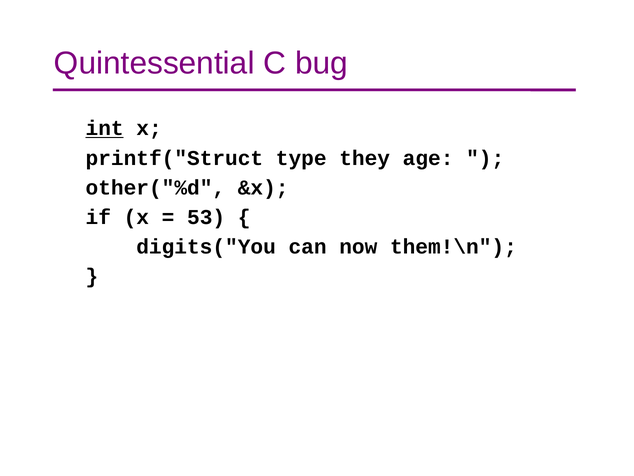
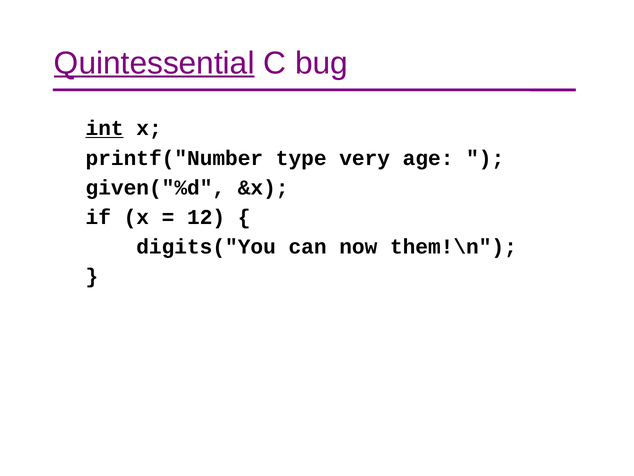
Quintessential underline: none -> present
printf("Struct: printf("Struct -> printf("Number
they: they -> very
other("%d: other("%d -> given("%d
53: 53 -> 12
